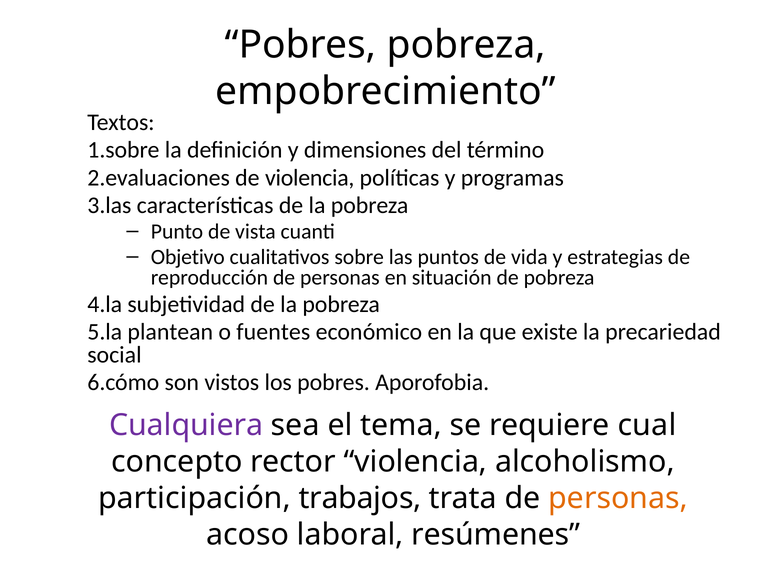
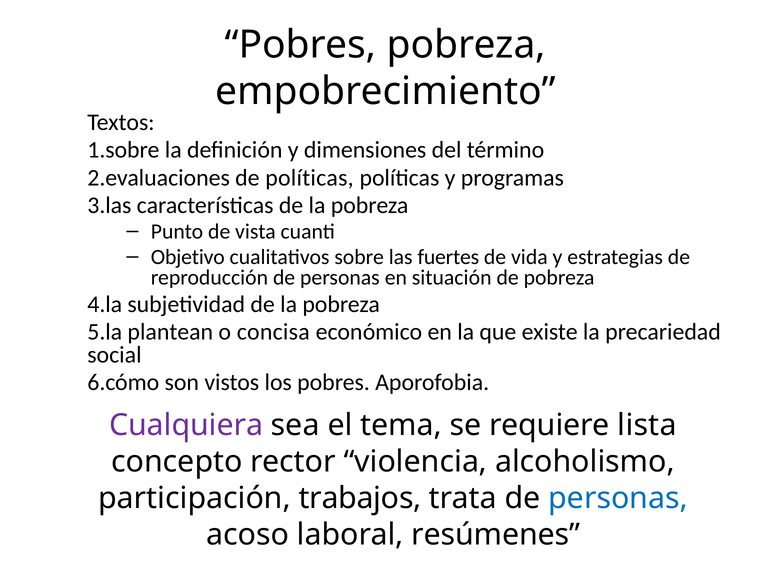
de violencia: violencia -> políticas
puntos: puntos -> fuertes
fuentes: fuentes -> concisa
cual: cual -> lista
personas at (618, 498) colour: orange -> blue
